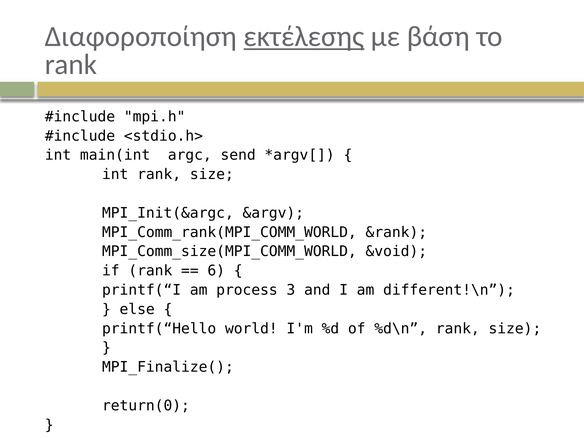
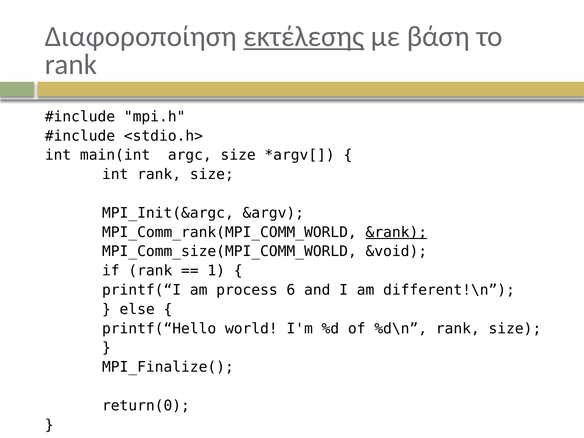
argc send: send -> size
&rank underline: none -> present
6: 6 -> 1
3: 3 -> 6
